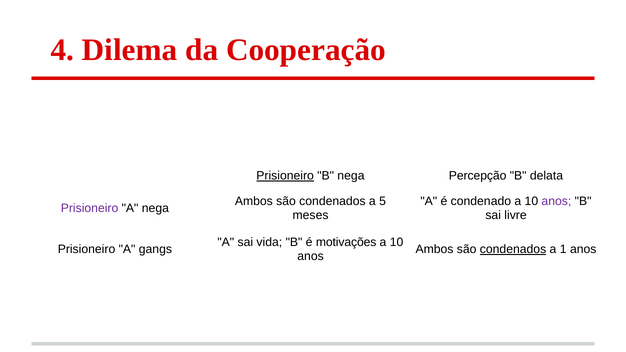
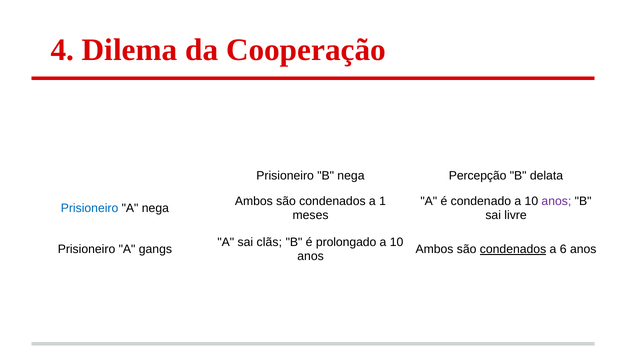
Prisioneiro at (285, 176) underline: present -> none
5: 5 -> 1
Prisioneiro at (90, 208) colour: purple -> blue
vida: vida -> clãs
motivações: motivações -> prolongado
1: 1 -> 6
